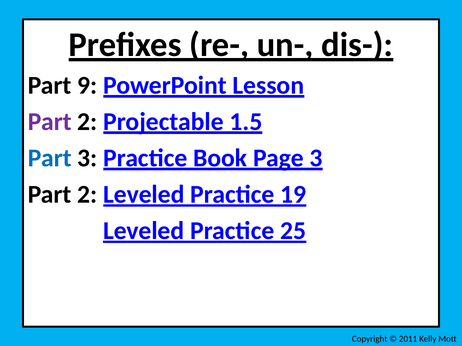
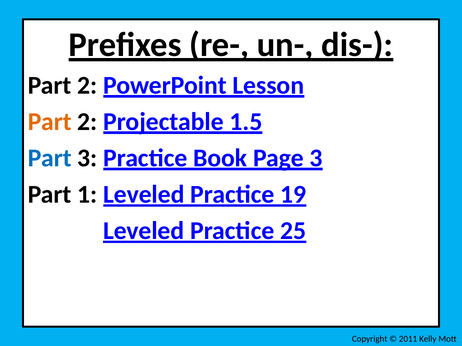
9 at (87, 85): 9 -> 2
Part at (50, 122) colour: purple -> orange
2 at (87, 195): 2 -> 1
